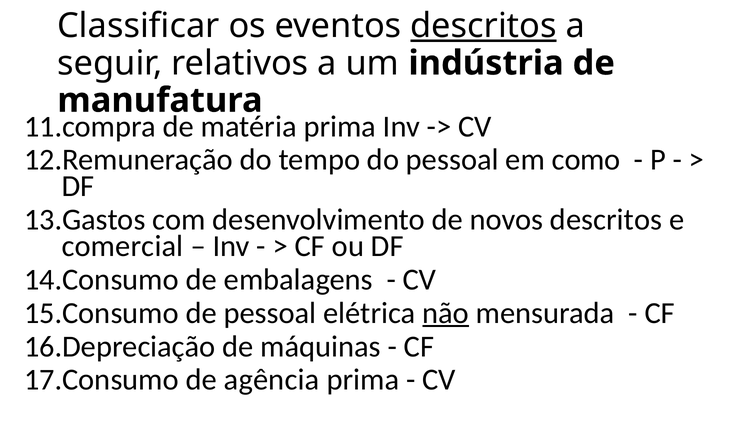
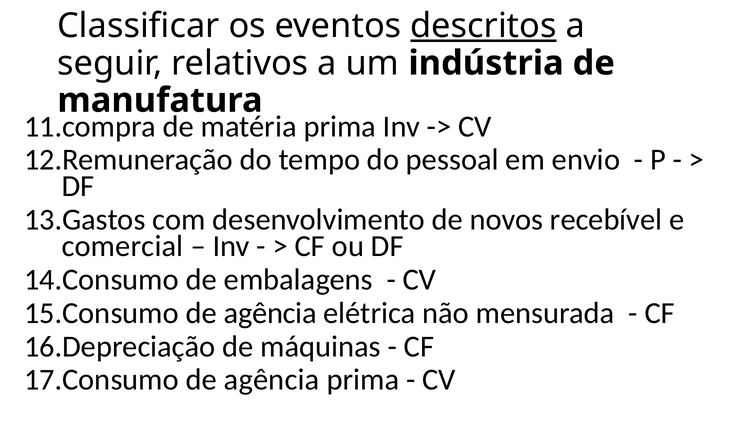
como: como -> envio
novos descritos: descritos -> recebível
pessoal at (270, 313): pessoal -> agência
não underline: present -> none
